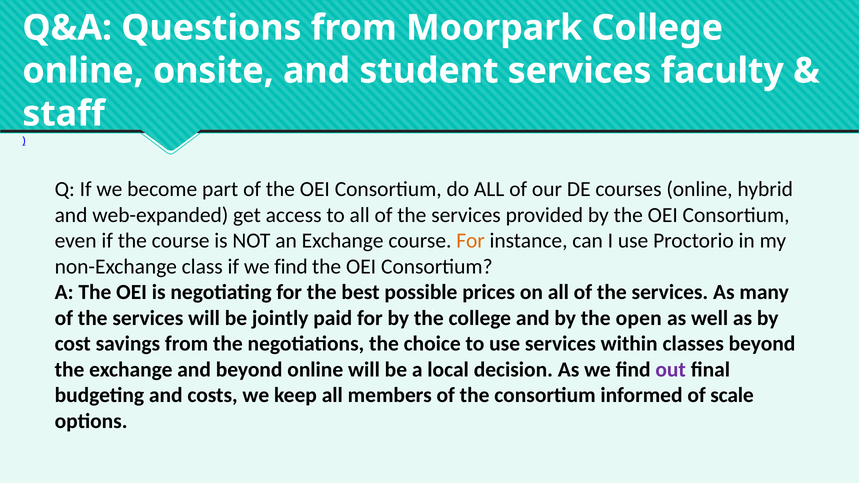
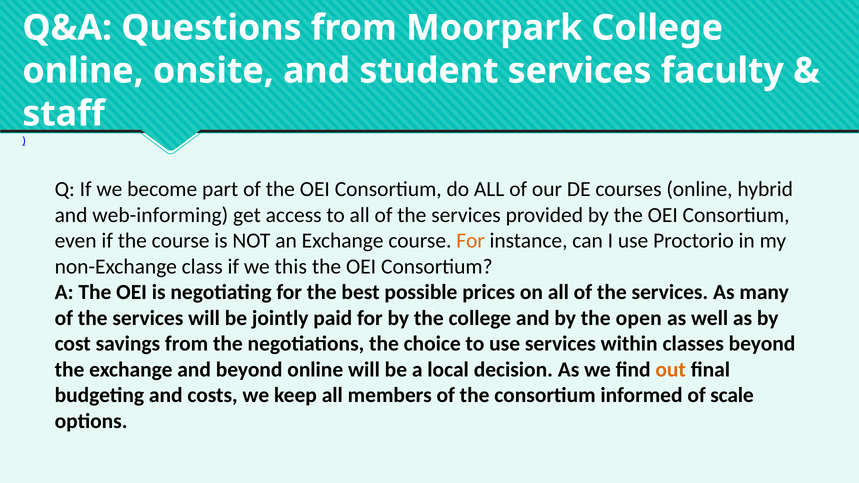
web-expanded: web-expanded -> web-informing
if we find: find -> this
out colour: purple -> orange
